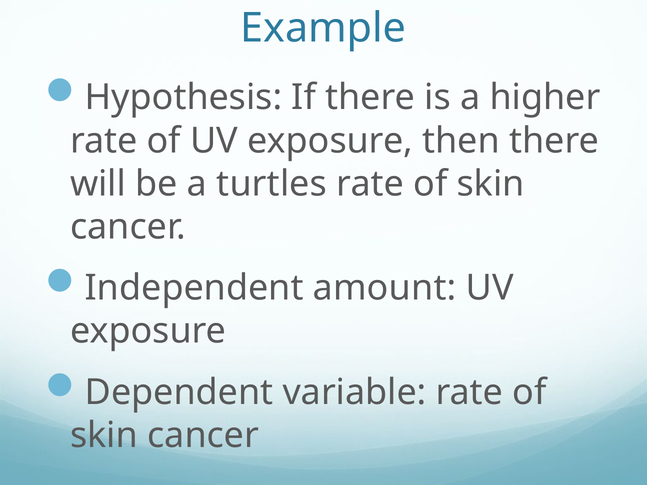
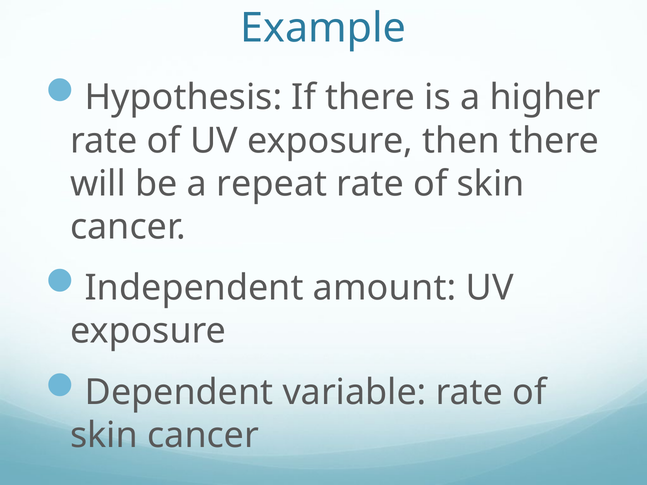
turtles: turtles -> repeat
